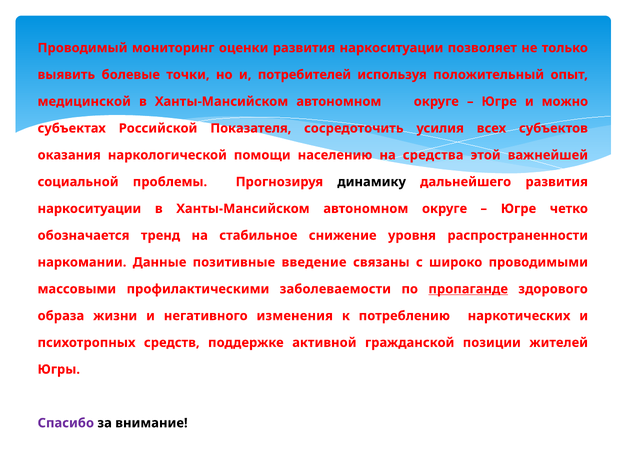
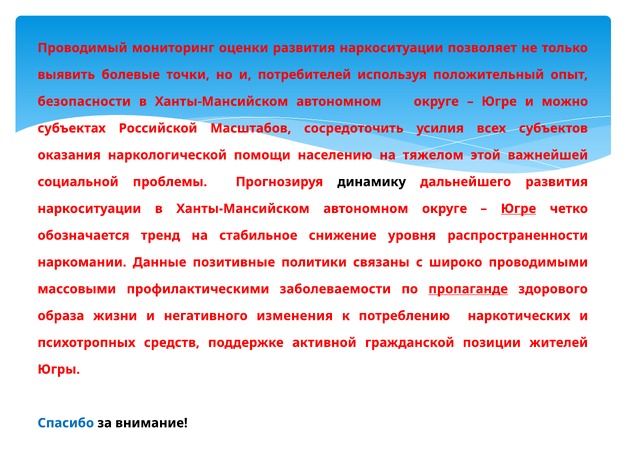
медицинской: медицинской -> безопасности
Показателя: Показателя -> Масштабов
средства: средства -> тяжелом
Югре at (518, 208) underline: none -> present
введение: введение -> политики
Спасибо colour: purple -> blue
